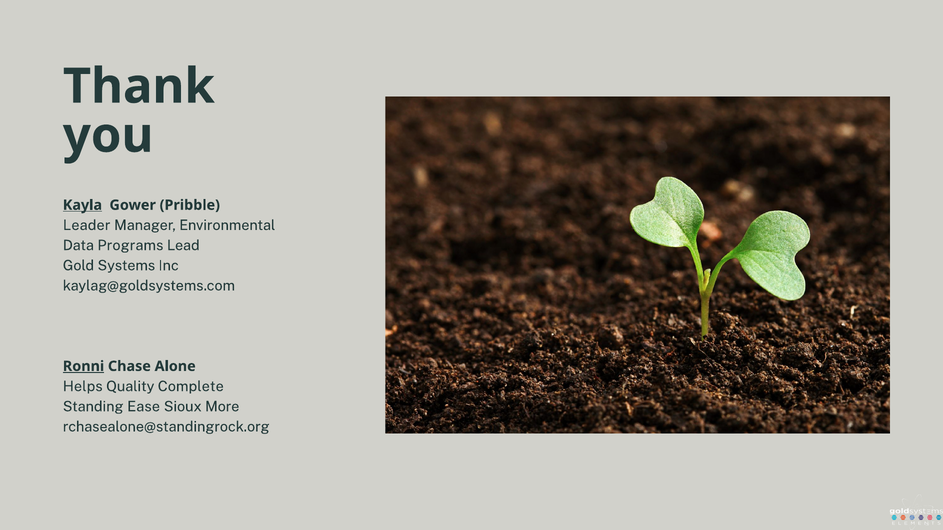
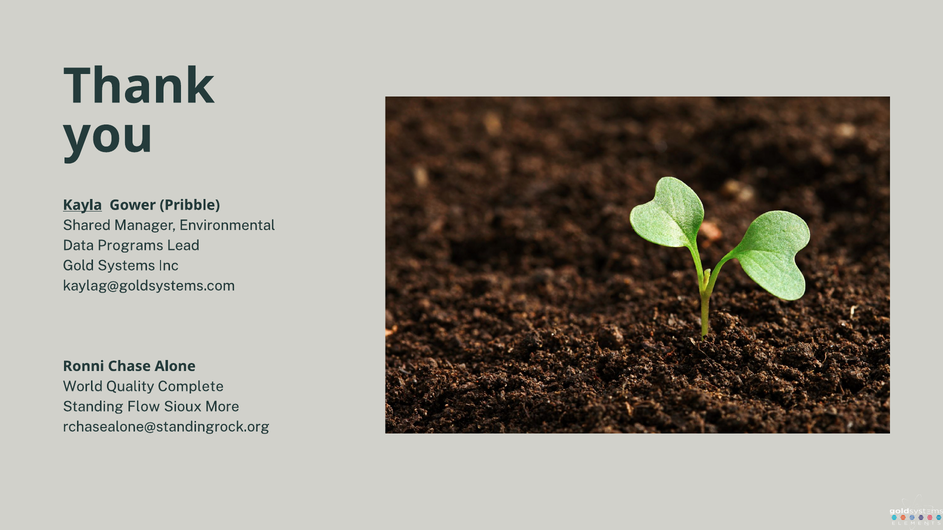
Leader: Leader -> Shared
Ronni underline: present -> none
Helps: Helps -> World
Ease: Ease -> Flow
